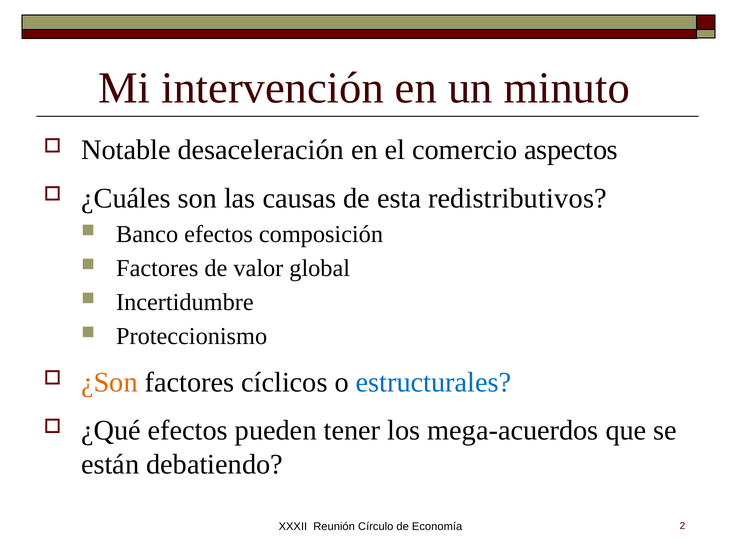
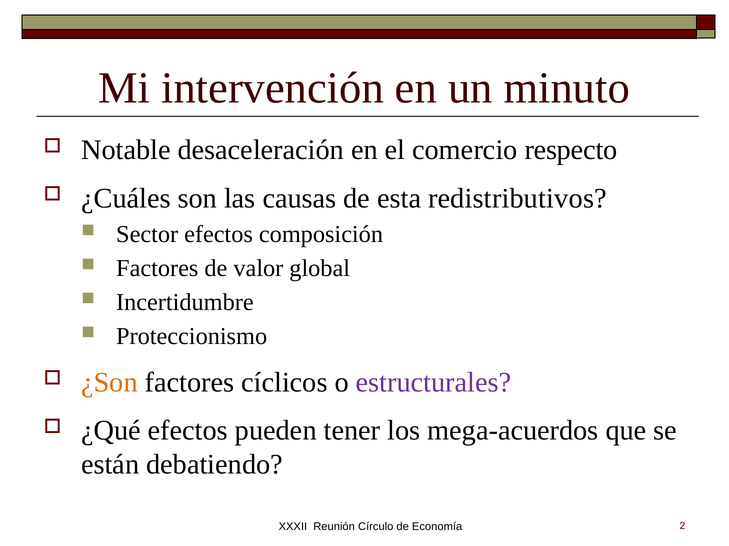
aspectos: aspectos -> respecto
Banco: Banco -> Sector
estructurales colour: blue -> purple
